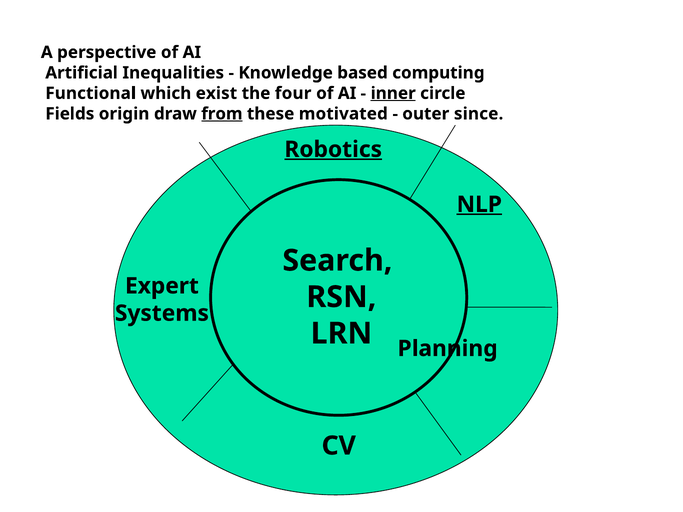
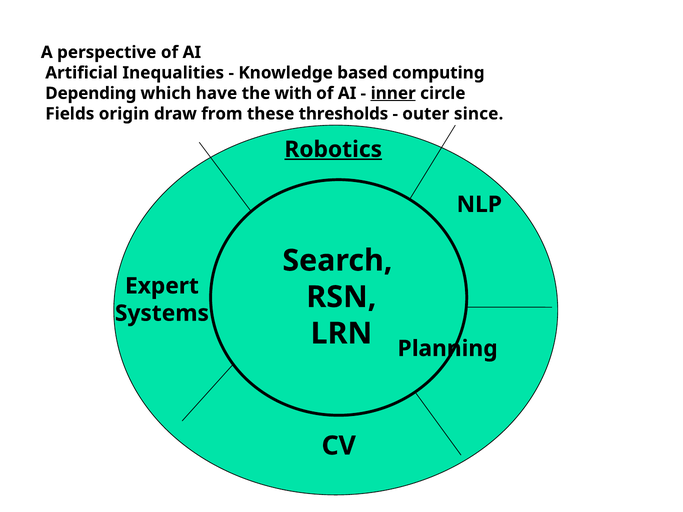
Functional: Functional -> Depending
exist: exist -> have
four: four -> with
from underline: present -> none
motivated: motivated -> thresholds
NLP underline: present -> none
